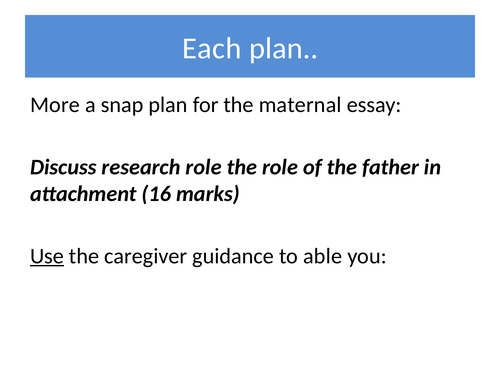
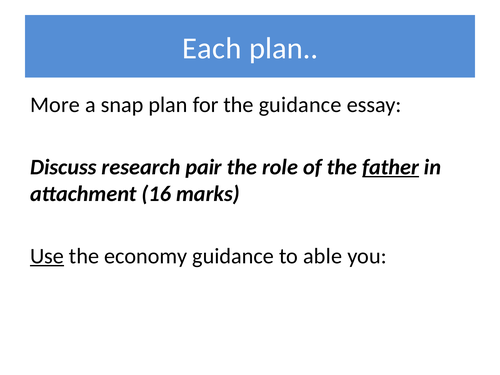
the maternal: maternal -> guidance
research role: role -> pair
father underline: none -> present
caregiver: caregiver -> economy
